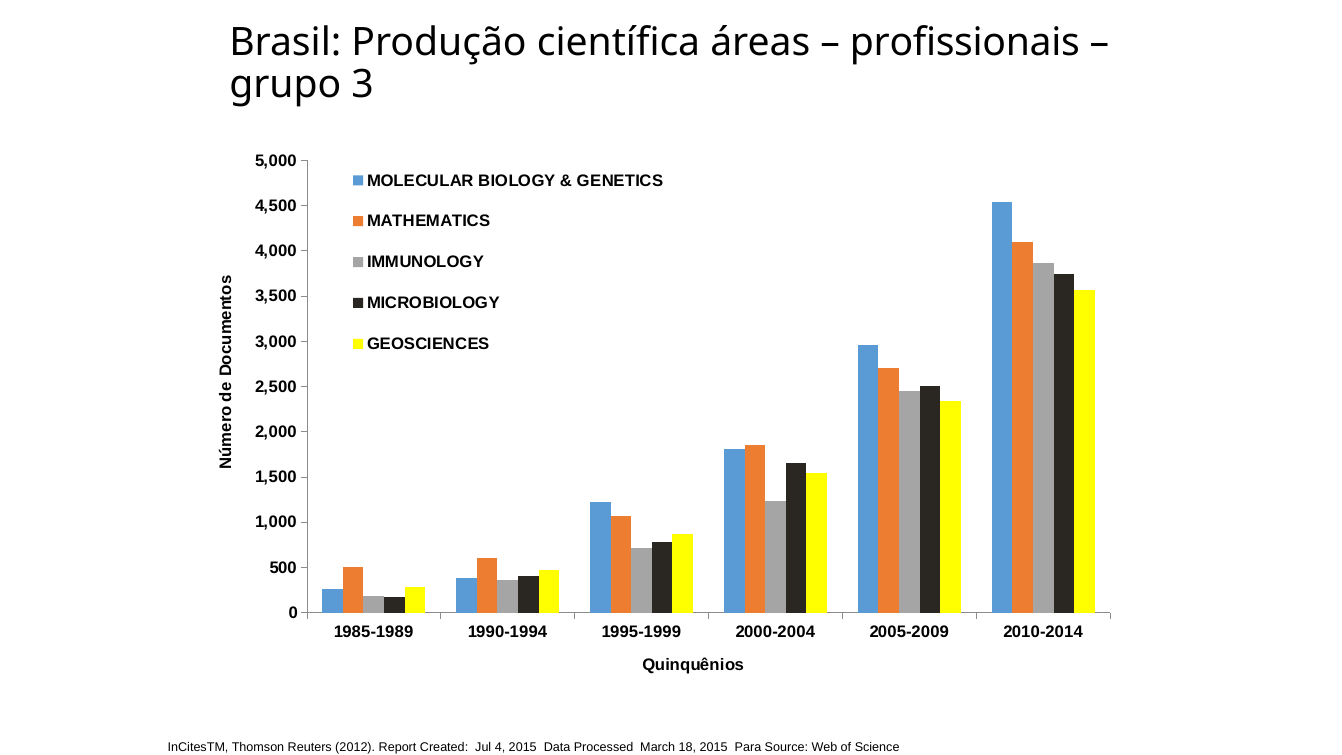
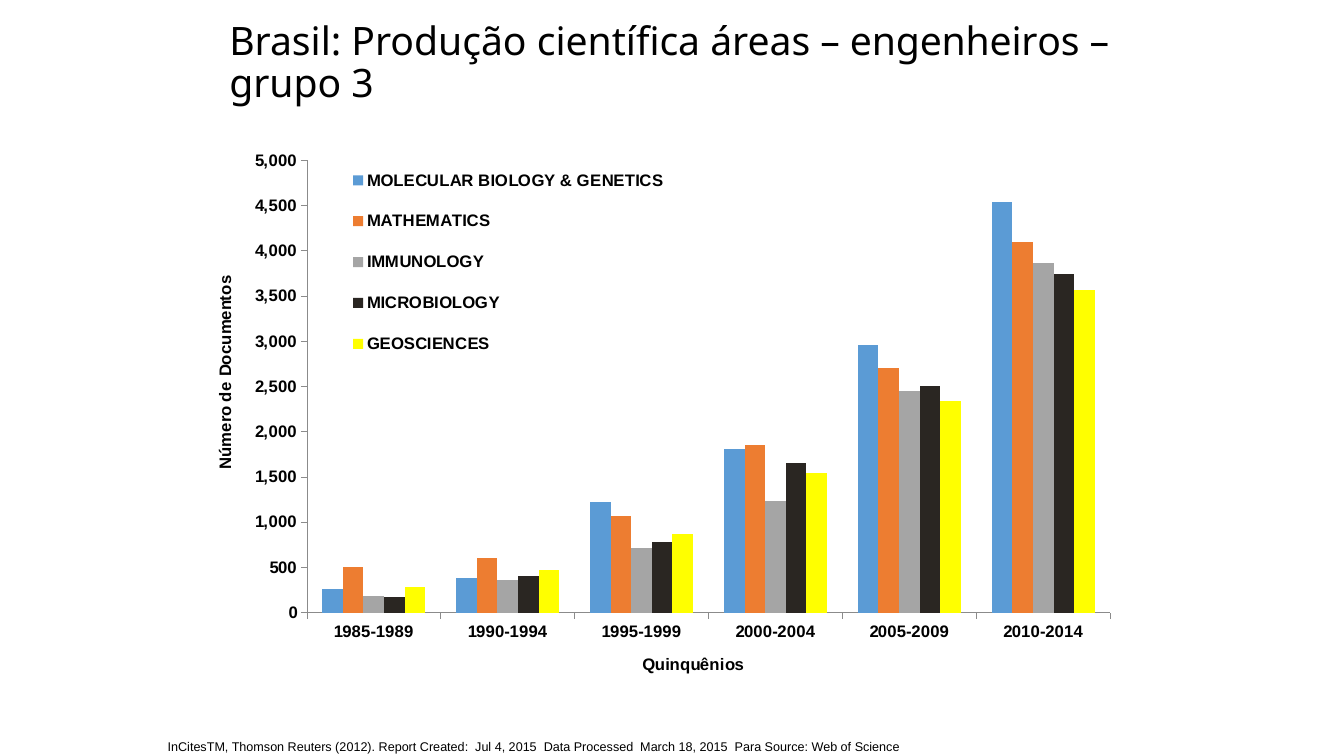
profissionais: profissionais -> engenheiros
